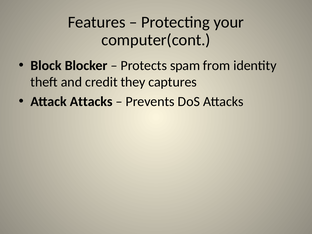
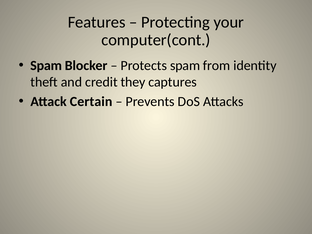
Block at (46, 65): Block -> Spam
Attack Attacks: Attacks -> Certain
